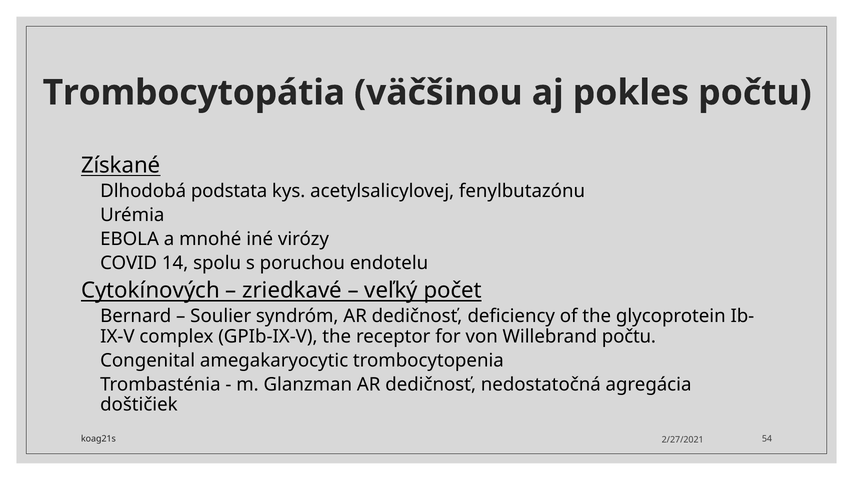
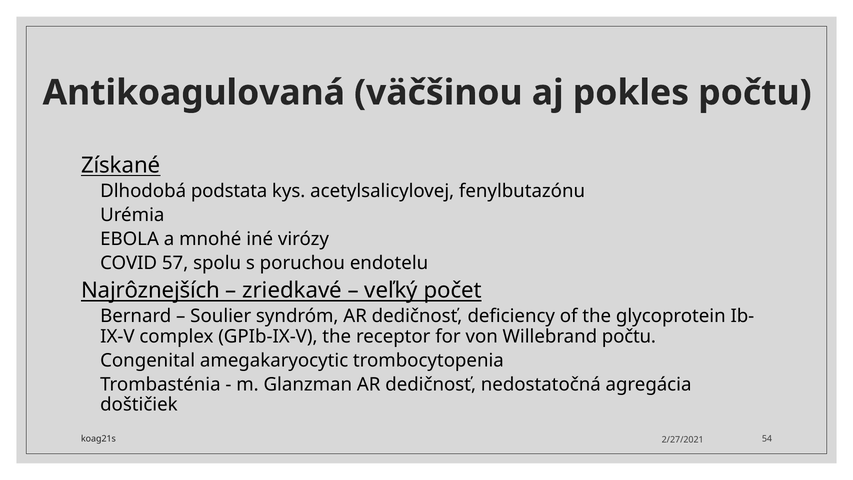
Trombocytopátia: Trombocytopátia -> Antikoagulovaná
14: 14 -> 57
Cytokínových: Cytokínových -> Najrôznejších
